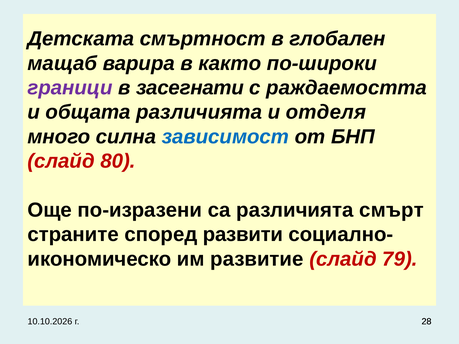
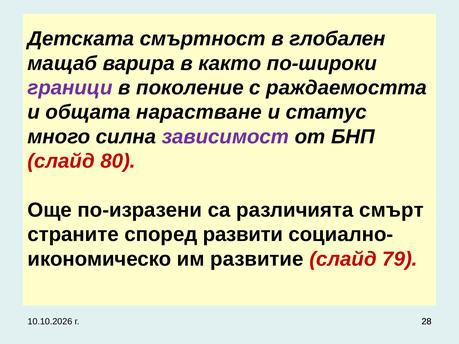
засегнати: засегнати -> поколение
общата различията: различията -> нарастване
отделя: отделя -> статус
зависимост colour: blue -> purple
